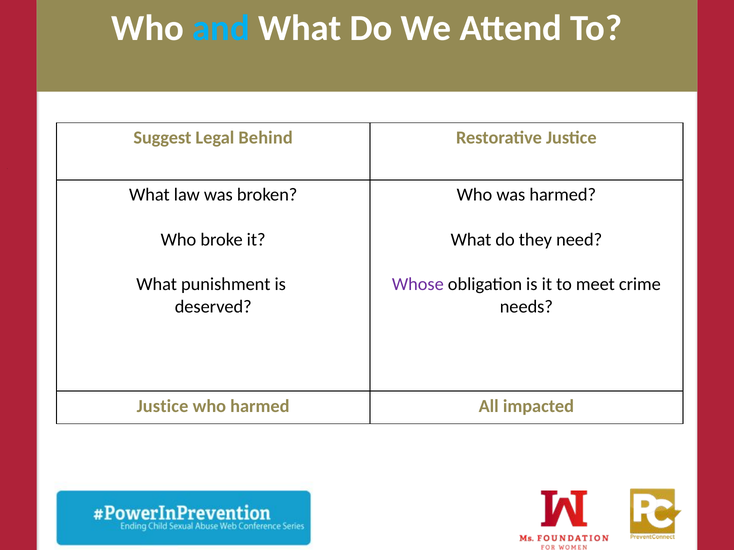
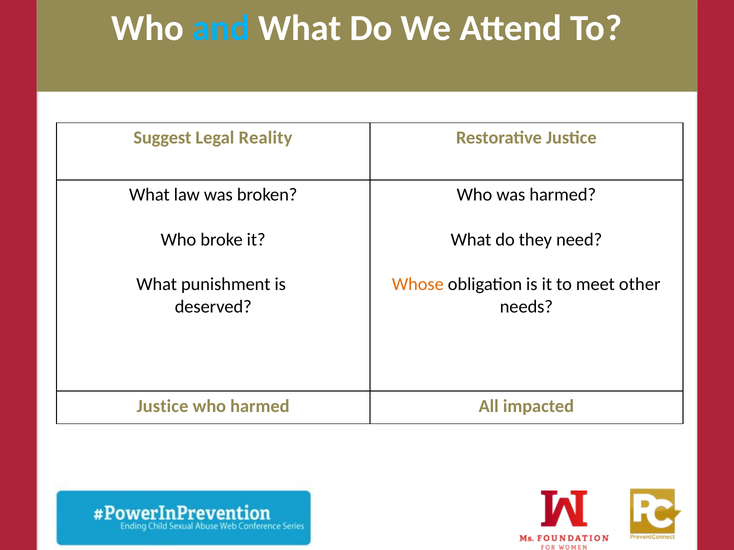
Behind: Behind -> Reality
Whose colour: purple -> orange
crime: crime -> other
